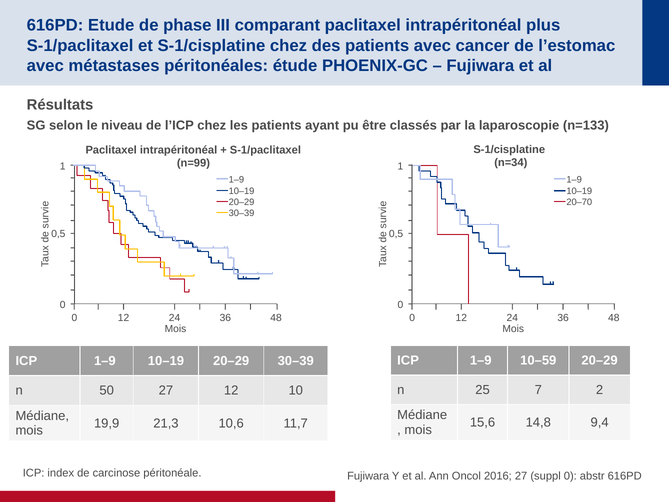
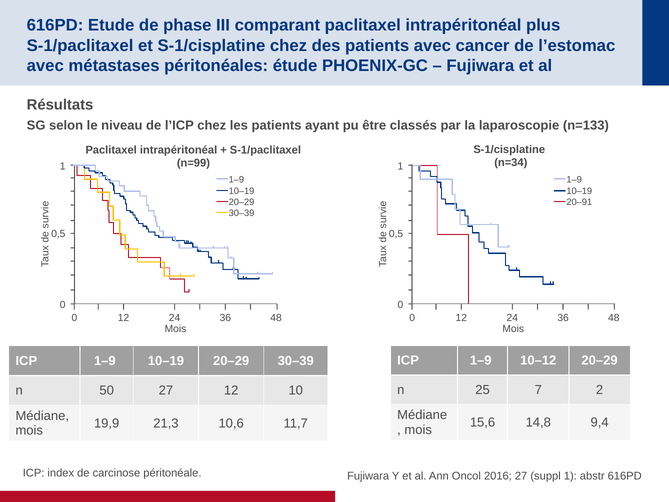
20–70: 20–70 -> 20–91
10–59: 10–59 -> 10–12
suppl 0: 0 -> 1
